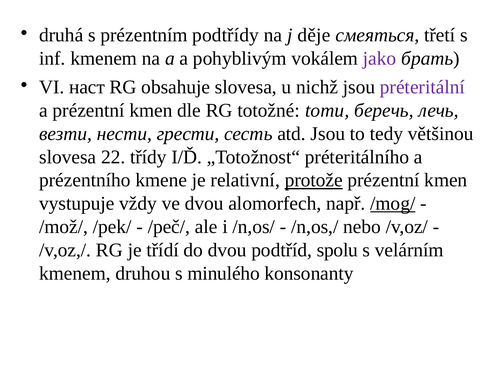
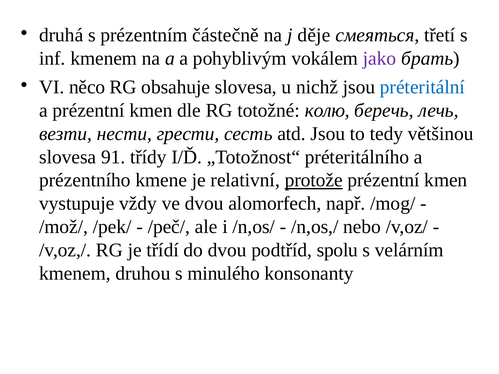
podtřídy: podtřídy -> částečně
наст: наст -> něco
préteritální colour: purple -> blue
tomu: tomu -> колю
22: 22 -> 91
/mog/ underline: present -> none
